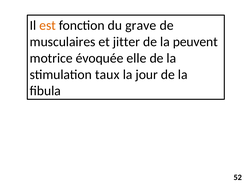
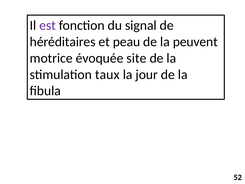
est colour: orange -> purple
grave: grave -> signal
musculaires: musculaires -> héréditaires
jitter: jitter -> peau
elle: elle -> site
